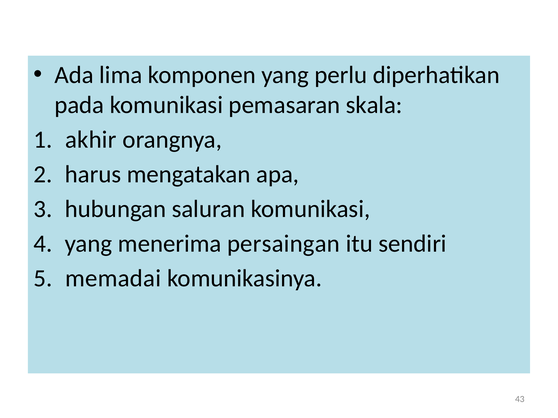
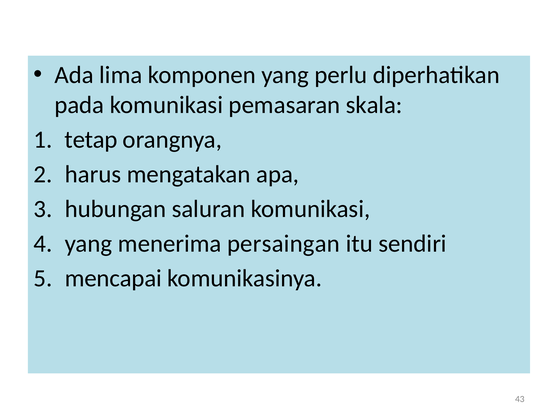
akhir: akhir -> tetap
memadai: memadai -> mencapai
